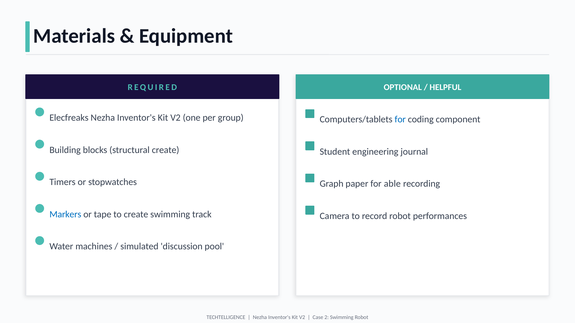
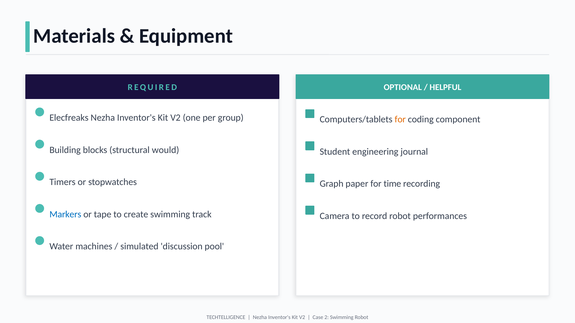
for at (400, 120) colour: blue -> orange
structural create: create -> would
able: able -> time
